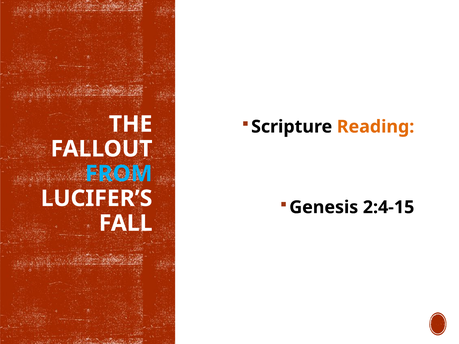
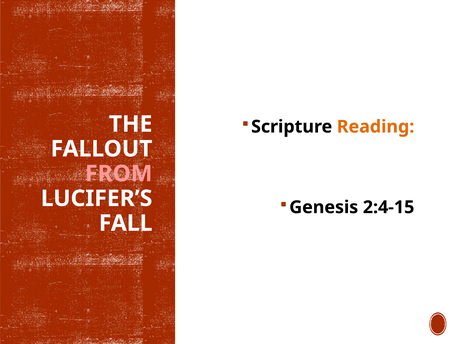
FROM colour: light blue -> pink
